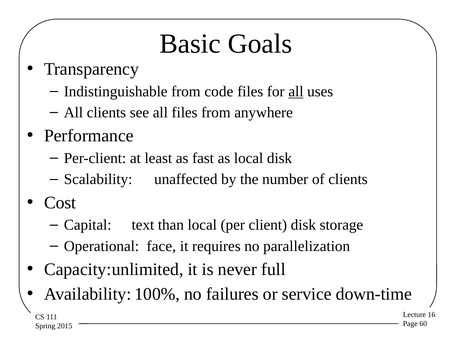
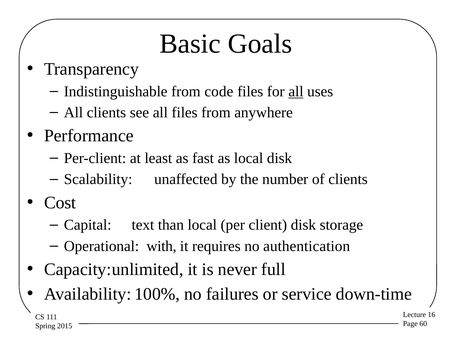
face: face -> with
parallelization: parallelization -> authentication
